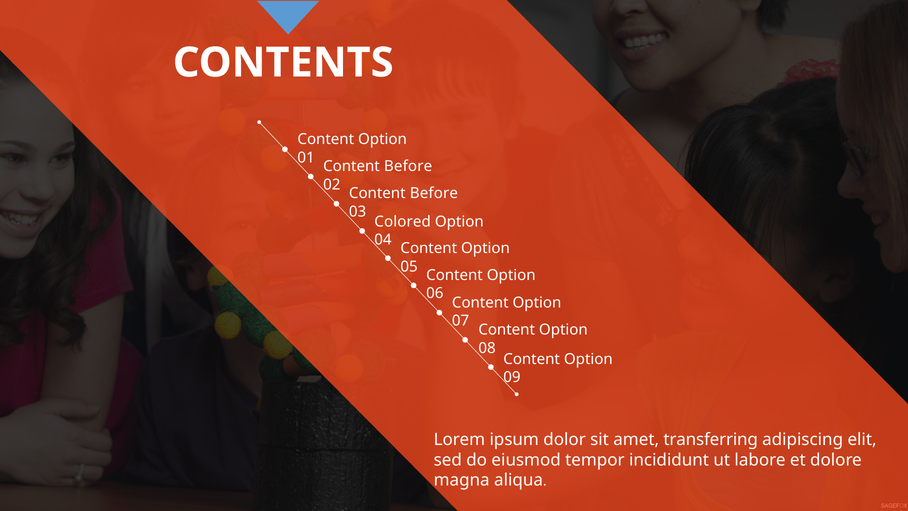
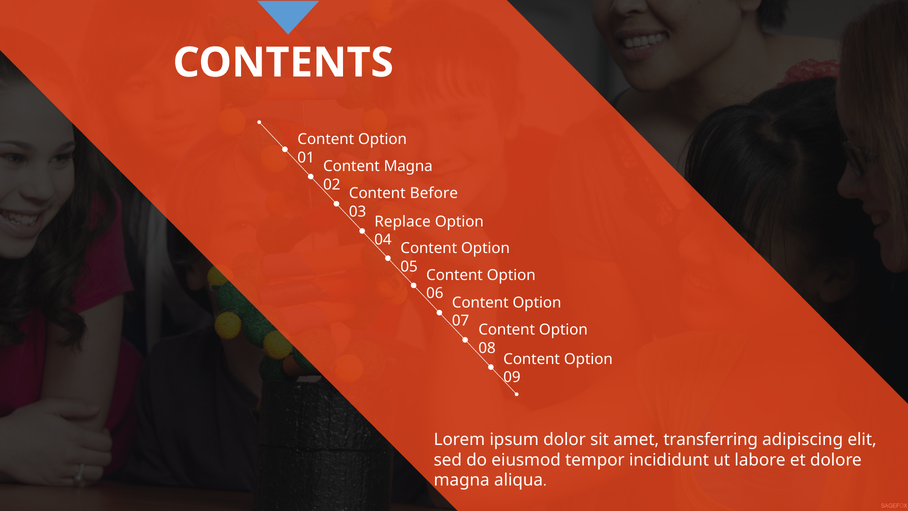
Before at (408, 166): Before -> Magna
Colored: Colored -> Replace
